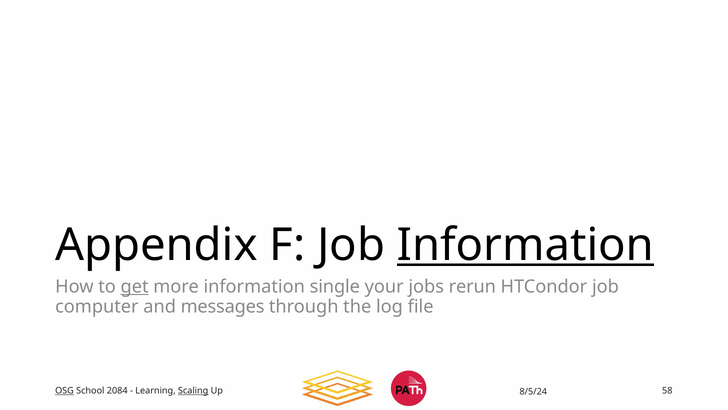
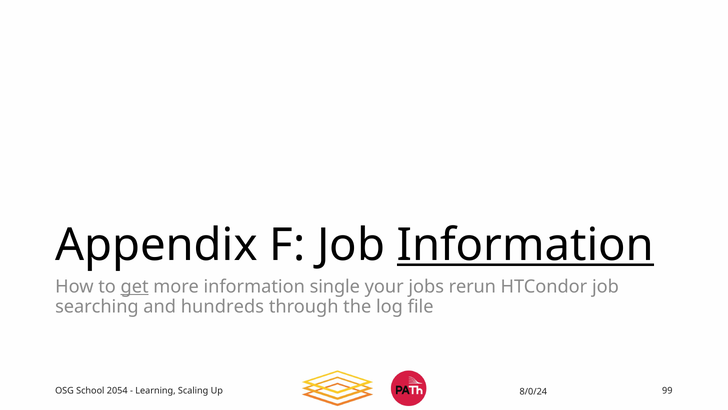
computer: computer -> searching
messages: messages -> hundreds
OSG underline: present -> none
2084: 2084 -> 2054
Scaling underline: present -> none
58: 58 -> 99
8/5/24: 8/5/24 -> 8/0/24
